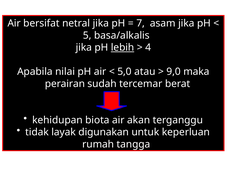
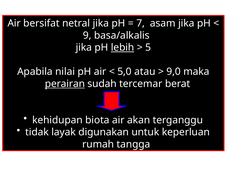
5: 5 -> 9
4: 4 -> 5
perairan underline: none -> present
